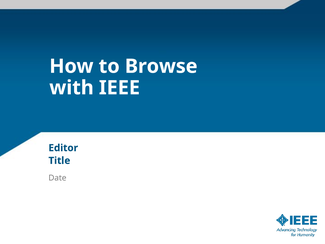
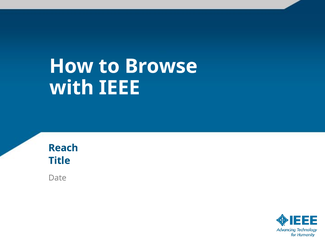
Editor: Editor -> Reach
